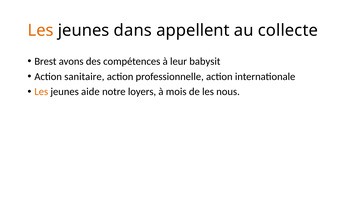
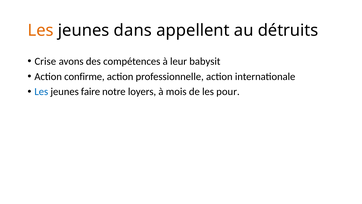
collecte: collecte -> détruits
Brest: Brest -> Crise
sanitaire: sanitaire -> confirme
Les at (41, 92) colour: orange -> blue
aide: aide -> faire
nous: nous -> pour
